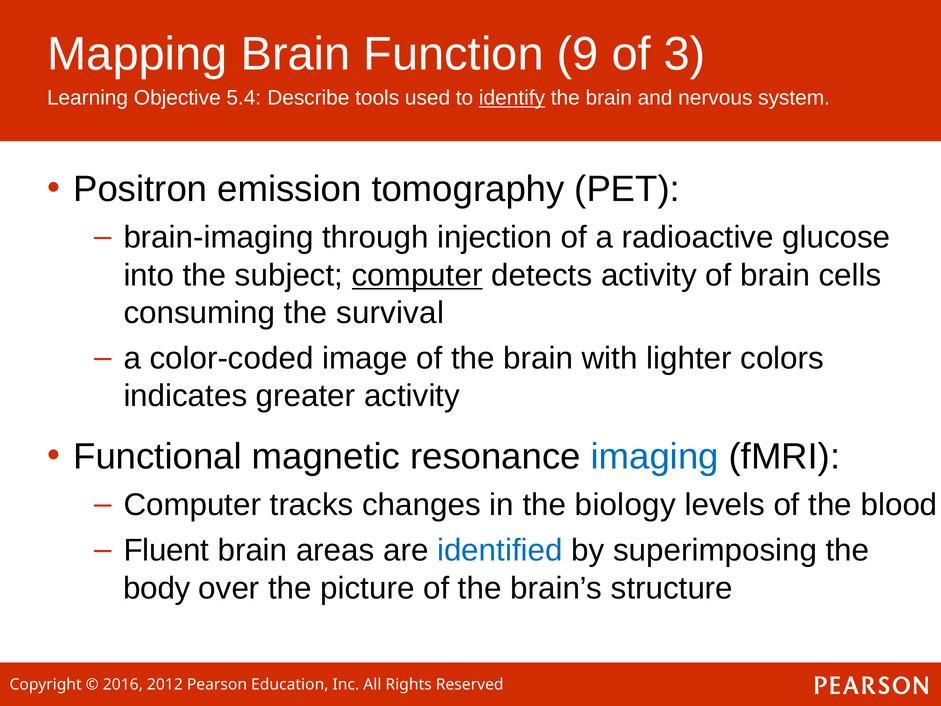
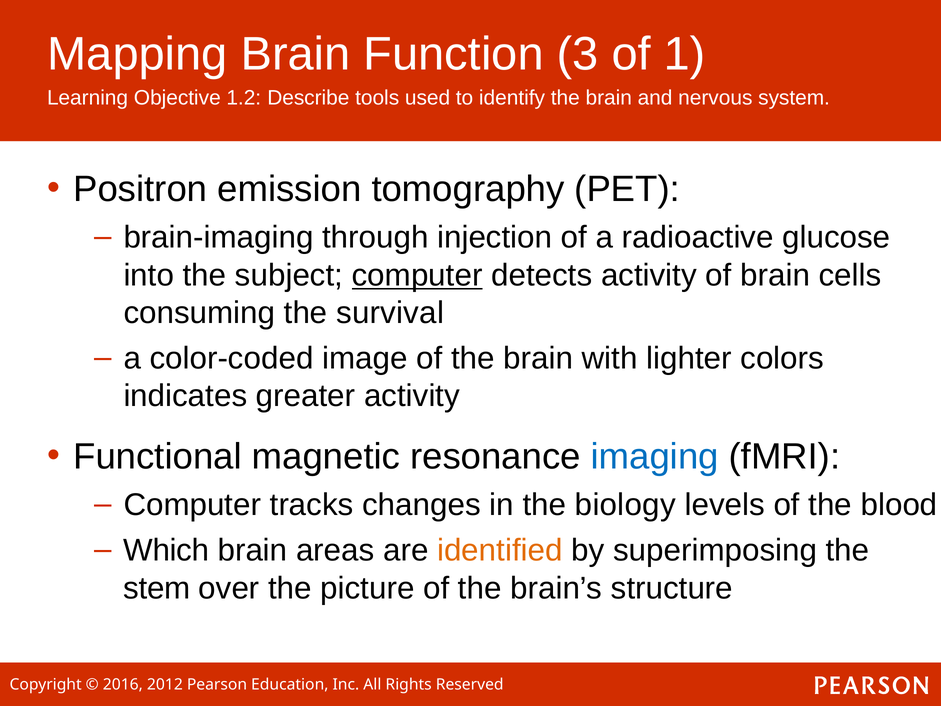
9: 9 -> 3
3: 3 -> 1
5.4: 5.4 -> 1.2
identify underline: present -> none
Fluent: Fluent -> Which
identified colour: blue -> orange
body: body -> stem
